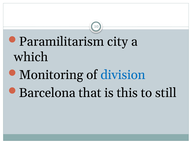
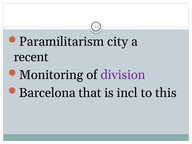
which: which -> recent
division colour: blue -> purple
this: this -> incl
still: still -> this
